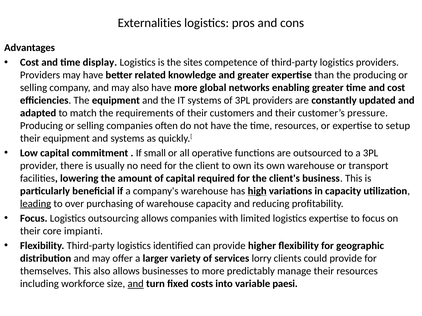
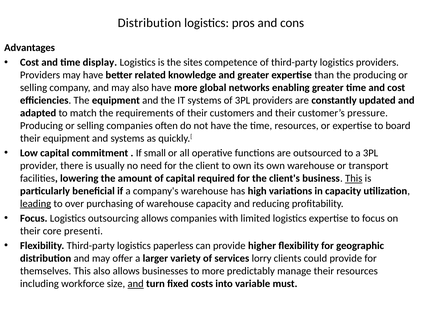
Externalities at (150, 23): Externalities -> Distribution
setup: setup -> board
This at (354, 179) underline: none -> present
high underline: present -> none
impianti: impianti -> presenti
identified: identified -> paperless
paesi: paesi -> must
